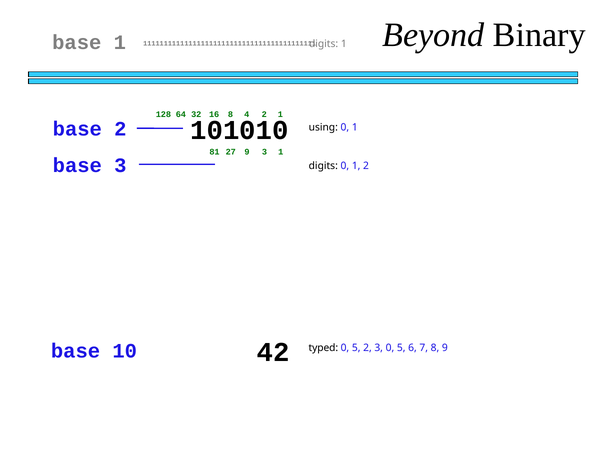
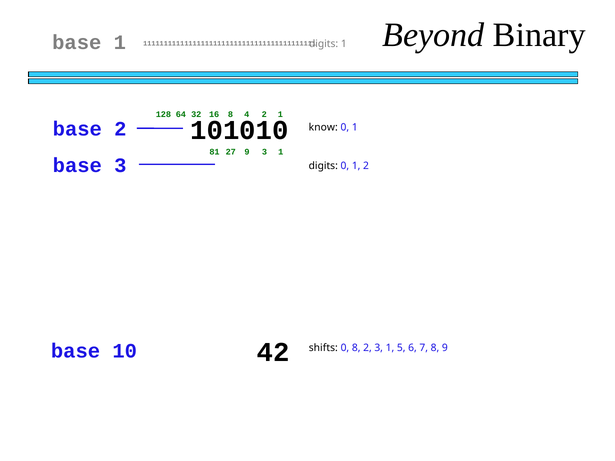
using: using -> know
typed: typed -> shifts
5 at (356, 348): 5 -> 8
2 3 0: 0 -> 1
